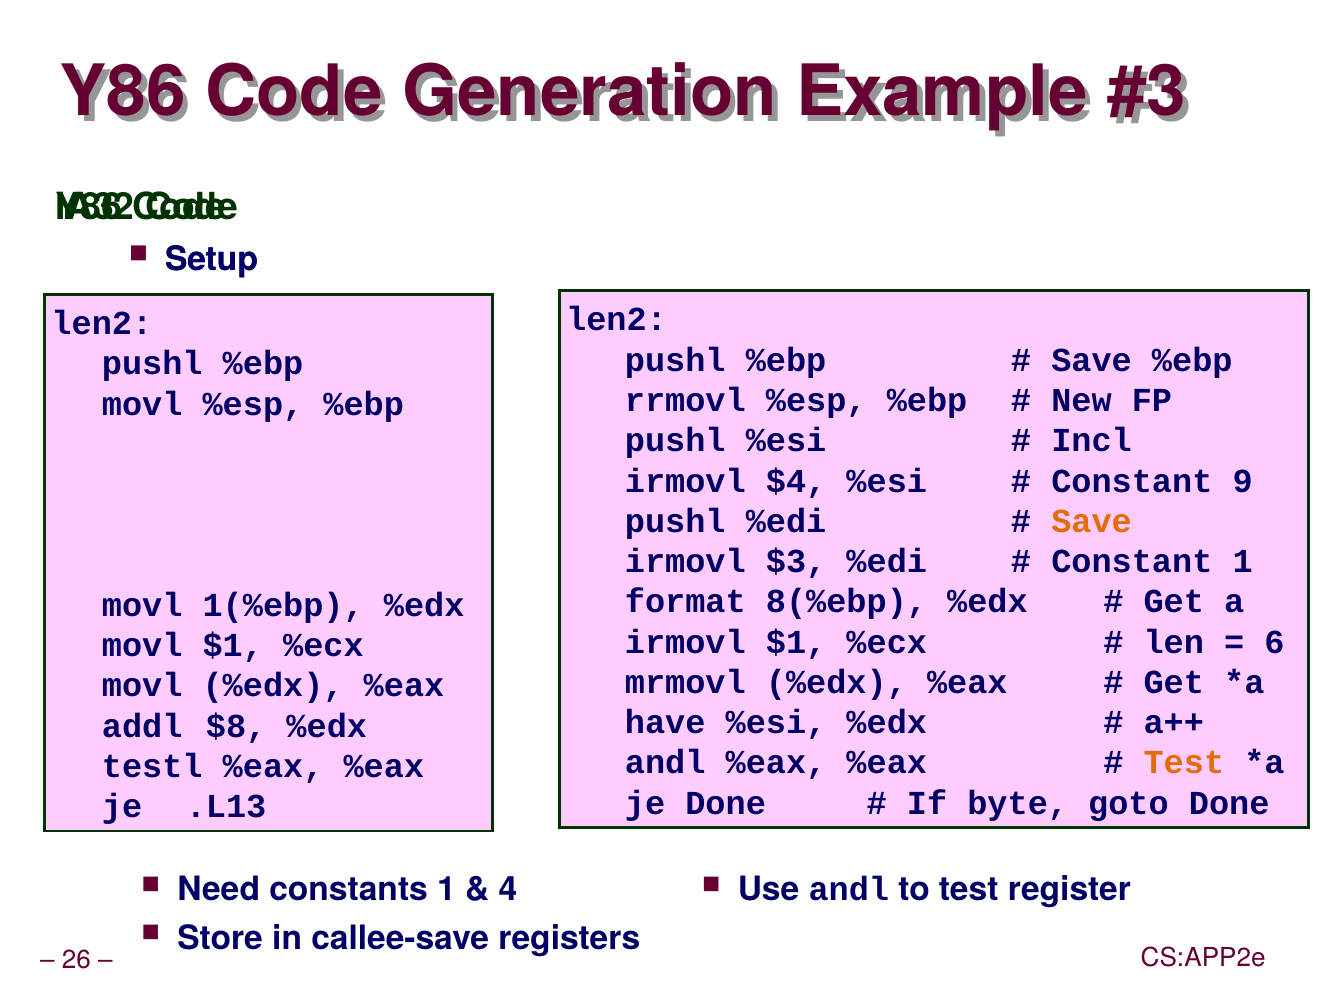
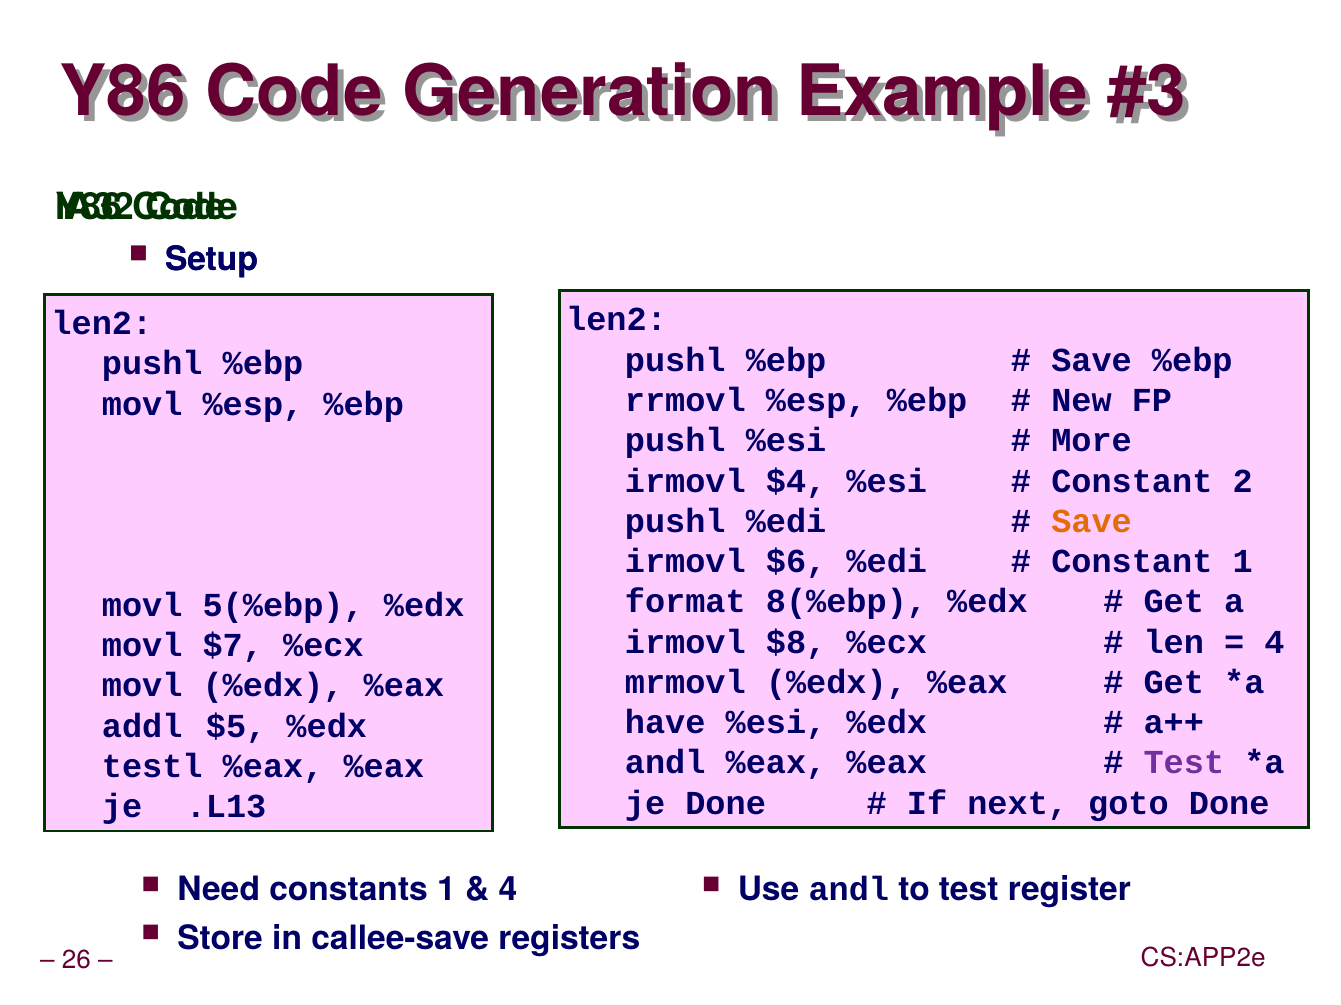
Incl: Incl -> More
9: 9 -> 2
$3: $3 -> $6
1(%ebp: 1(%ebp -> 5(%ebp
irmovl $1: $1 -> $8
6 at (1275, 642): 6 -> 4
movl $1: $1 -> $7
$8: $8 -> $5
Test at (1184, 763) colour: orange -> purple
byte: byte -> next
